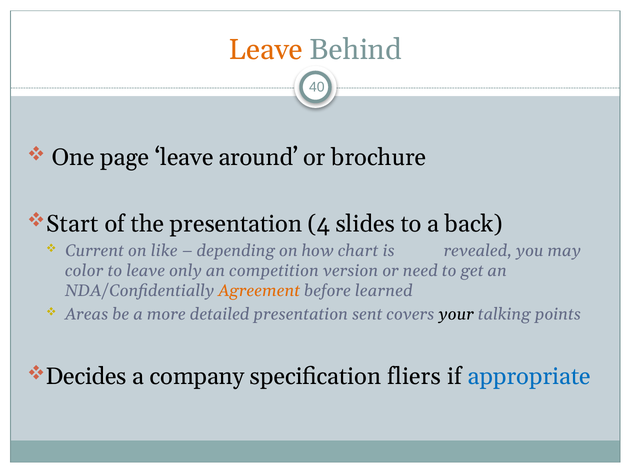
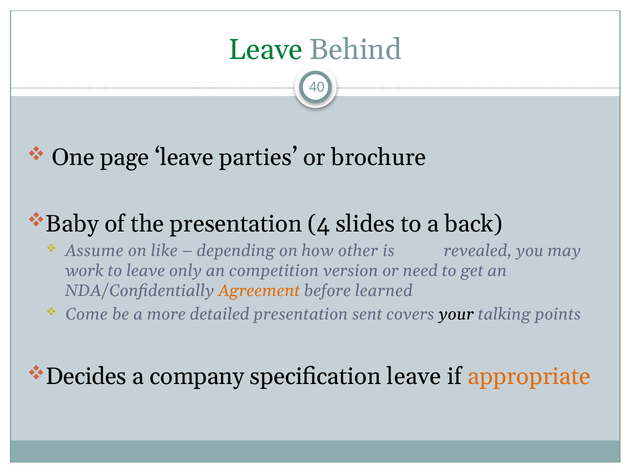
Leave at (266, 50) colour: orange -> green
around: around -> parties
Start: Start -> Baby
Current: Current -> Assume
chart: chart -> other
color: color -> work
Areas: Areas -> Come
specification fliers: fliers -> leave
appropriate colour: blue -> orange
